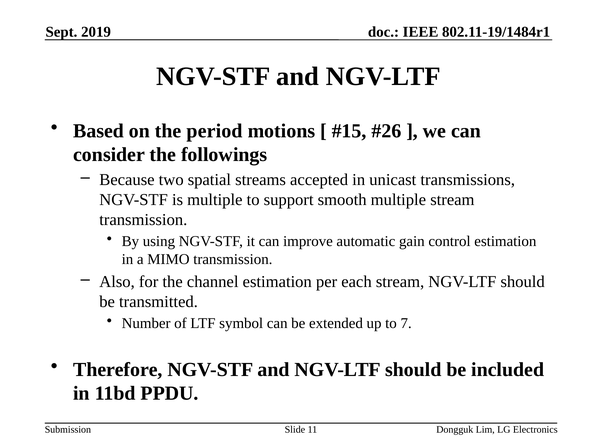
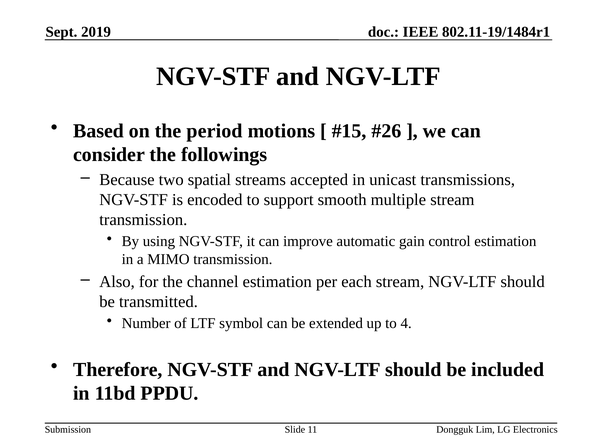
is multiple: multiple -> encoded
7: 7 -> 4
